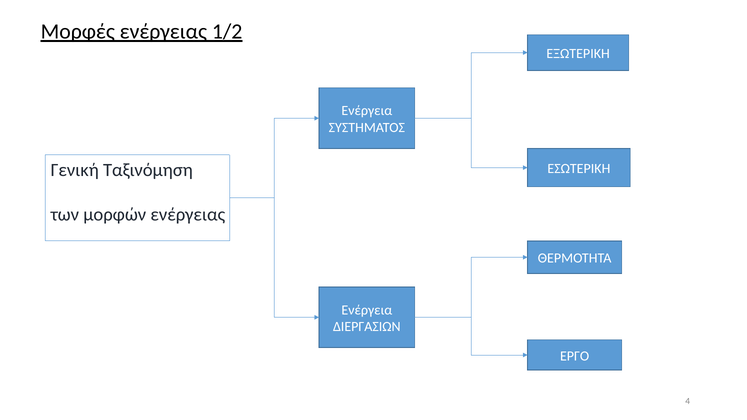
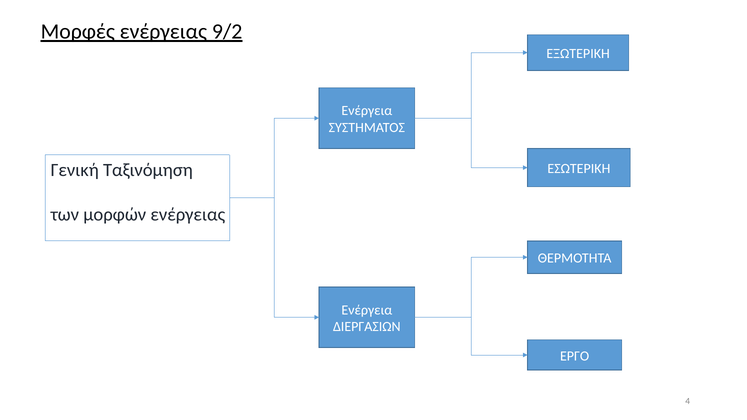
1/2: 1/2 -> 9/2
